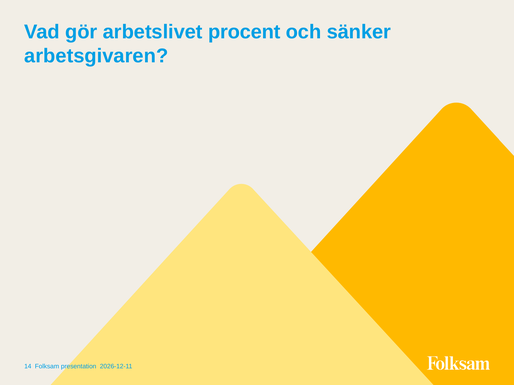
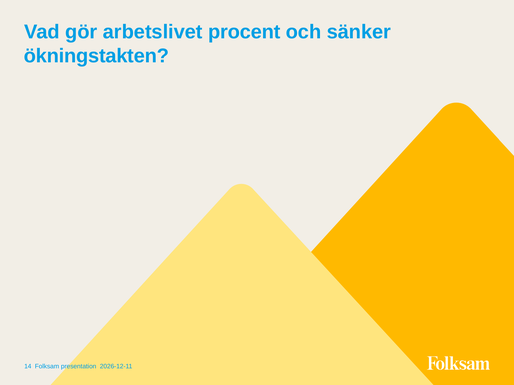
arbetsgivaren: arbetsgivaren -> ökningstakten
